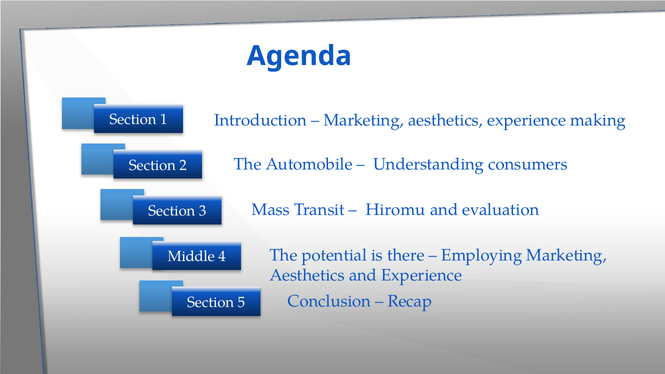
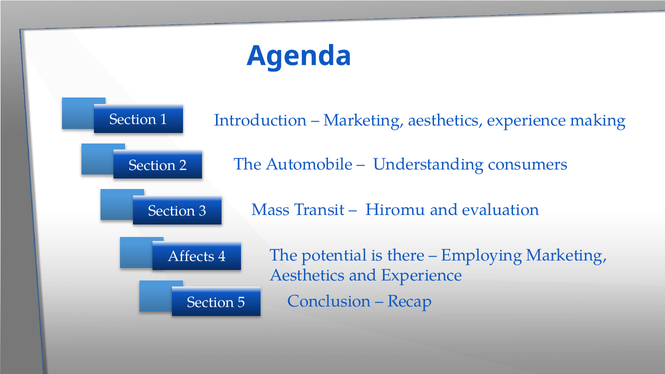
Middle: Middle -> Affects
